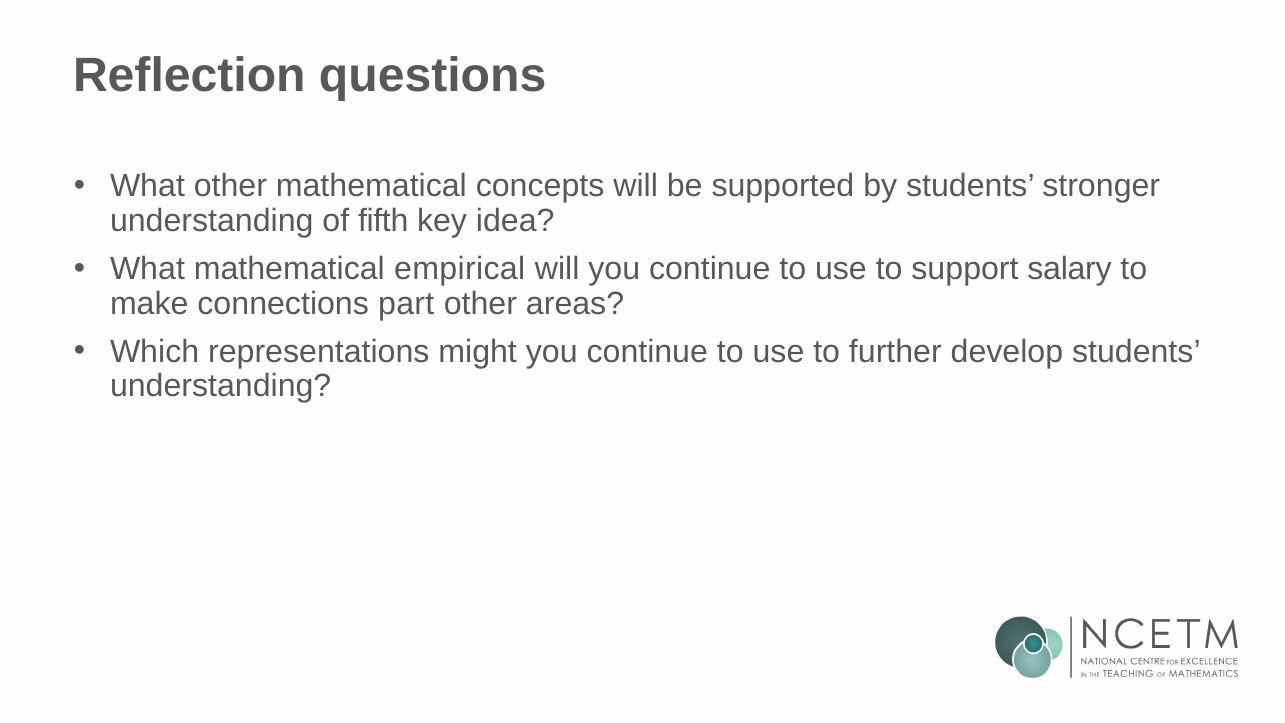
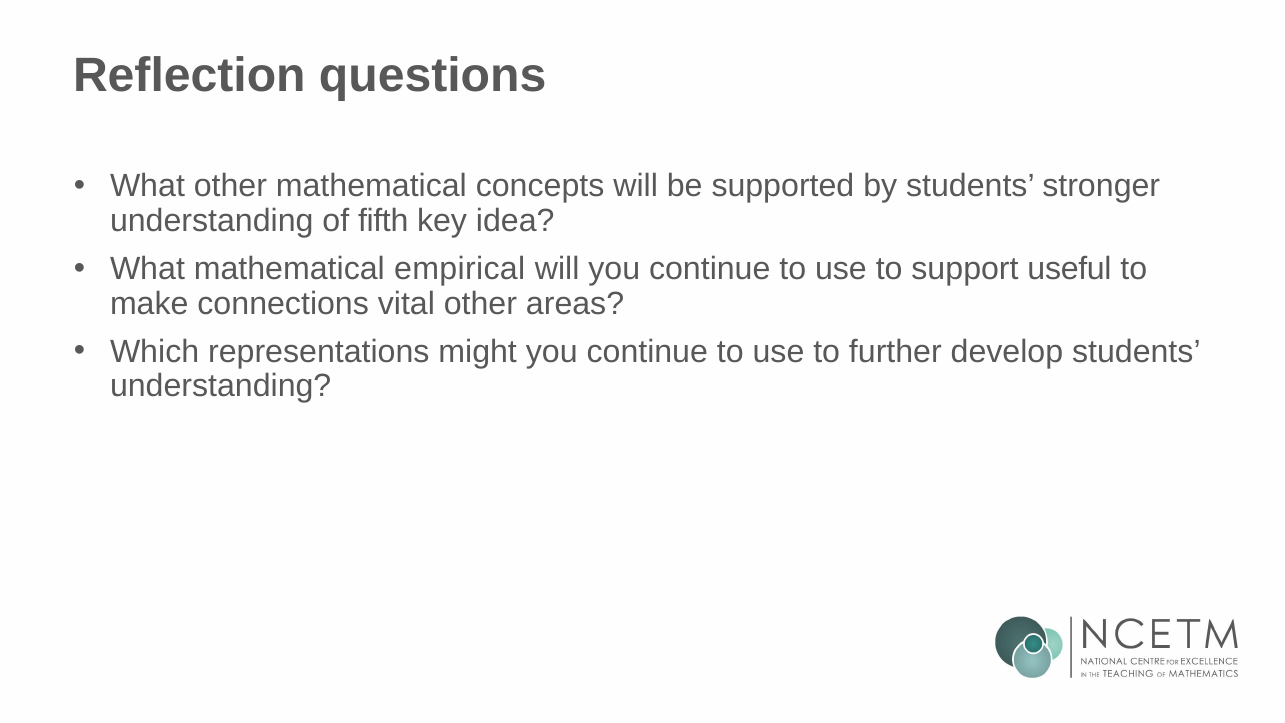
salary: salary -> useful
part: part -> vital
